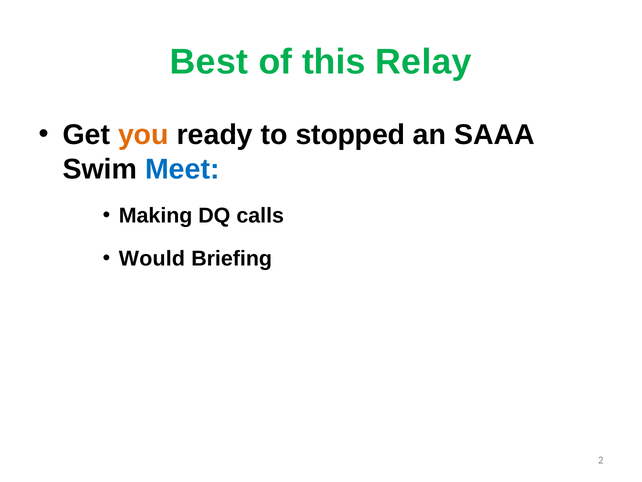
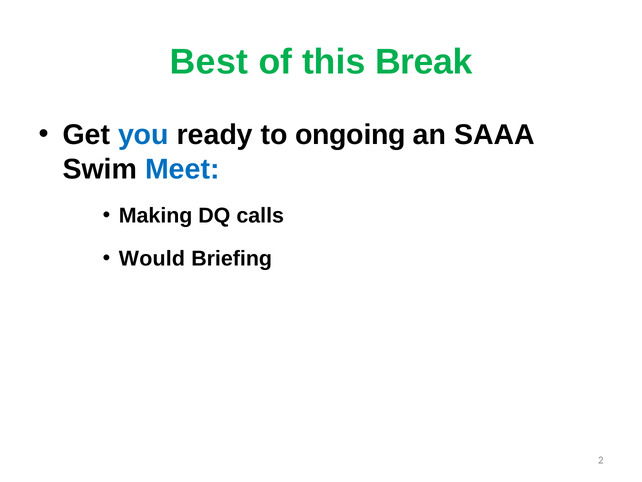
Relay: Relay -> Break
you colour: orange -> blue
stopped: stopped -> ongoing
